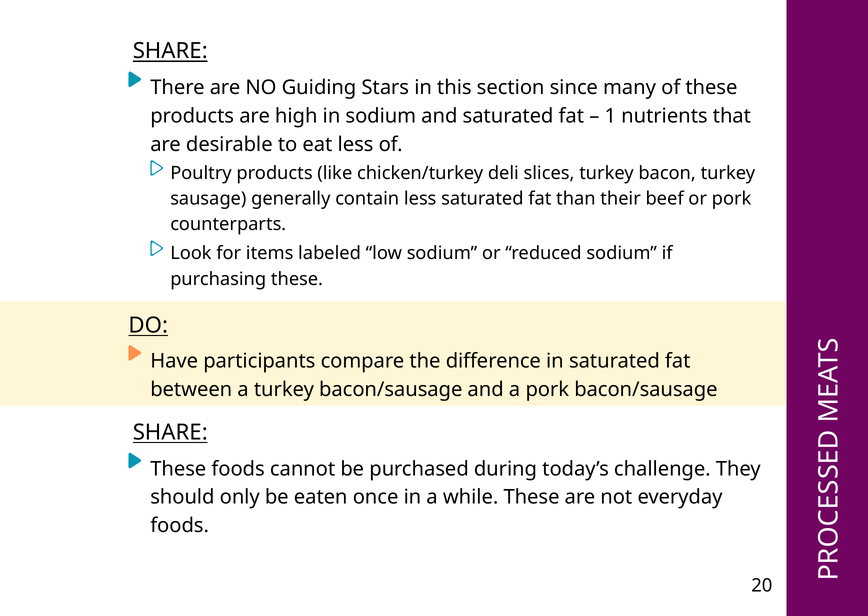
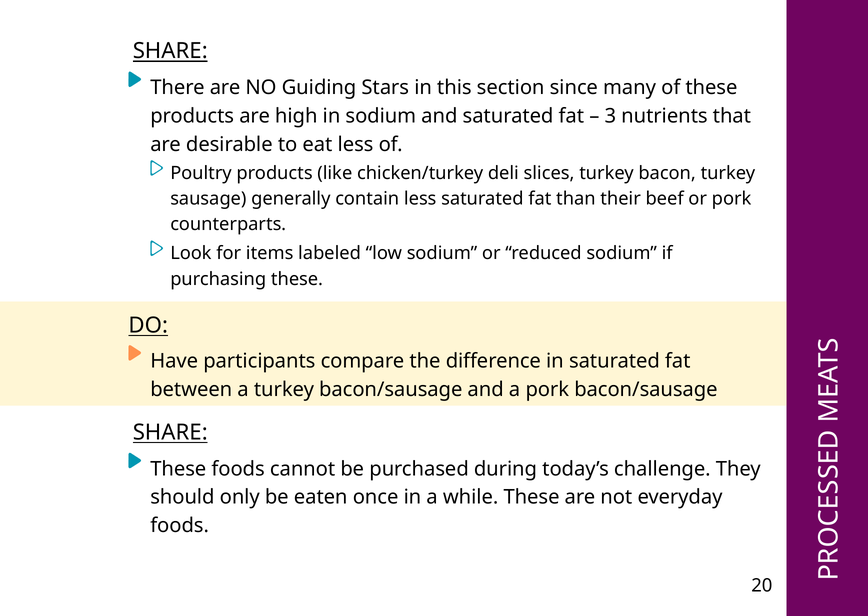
1: 1 -> 3
